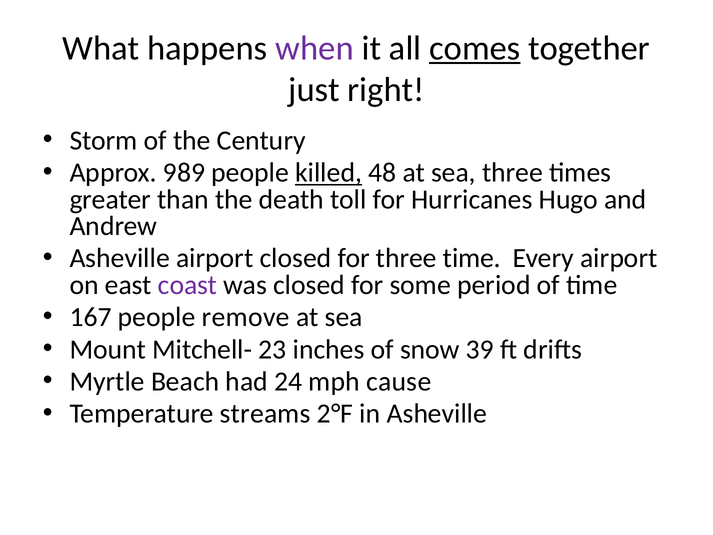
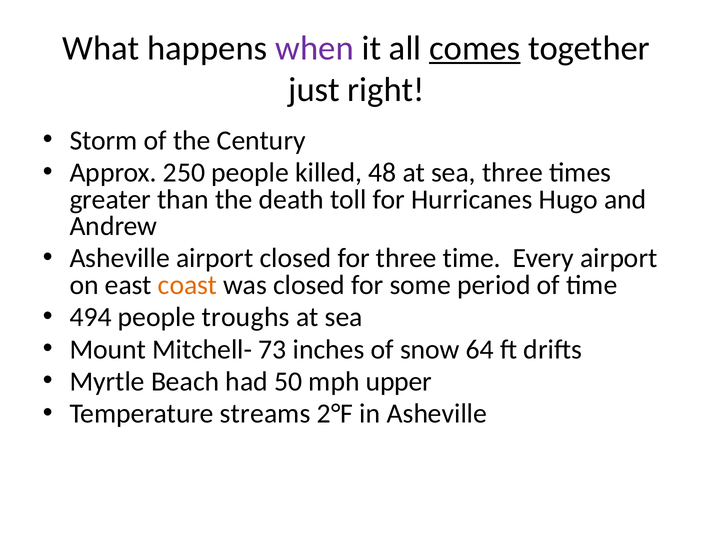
989: 989 -> 250
killed underline: present -> none
coast colour: purple -> orange
167: 167 -> 494
remove: remove -> troughs
23: 23 -> 73
39: 39 -> 64
24: 24 -> 50
cause: cause -> upper
